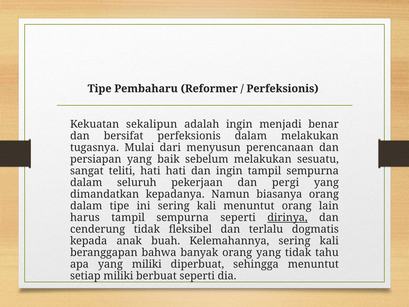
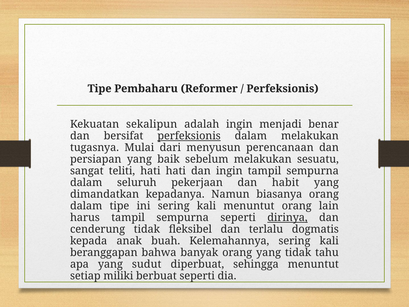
perfeksionis at (189, 136) underline: none -> present
pergi: pergi -> habit
yang miliki: miliki -> sudut
